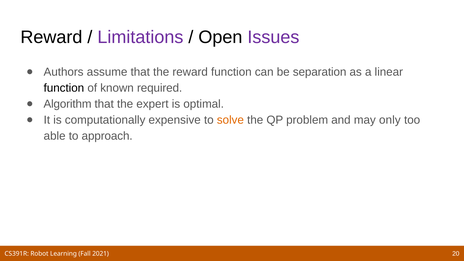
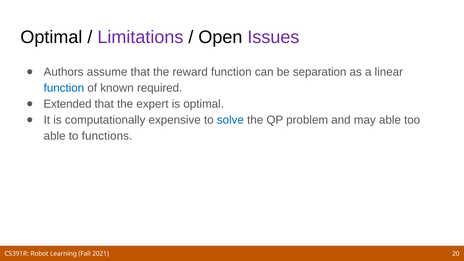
Reward at (51, 37): Reward -> Optimal
function at (64, 88) colour: black -> blue
Algorithm: Algorithm -> Extended
solve colour: orange -> blue
may only: only -> able
approach: approach -> functions
